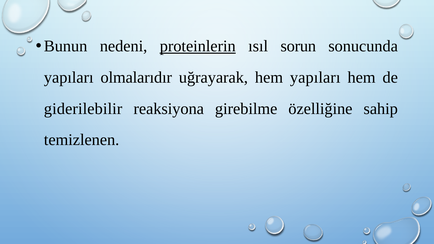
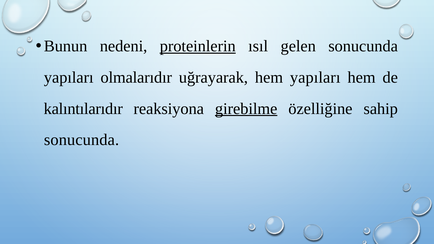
sorun: sorun -> gelen
giderilebilir: giderilebilir -> kalıntılarıdır
girebilme underline: none -> present
temizlenen at (82, 140): temizlenen -> sonucunda
